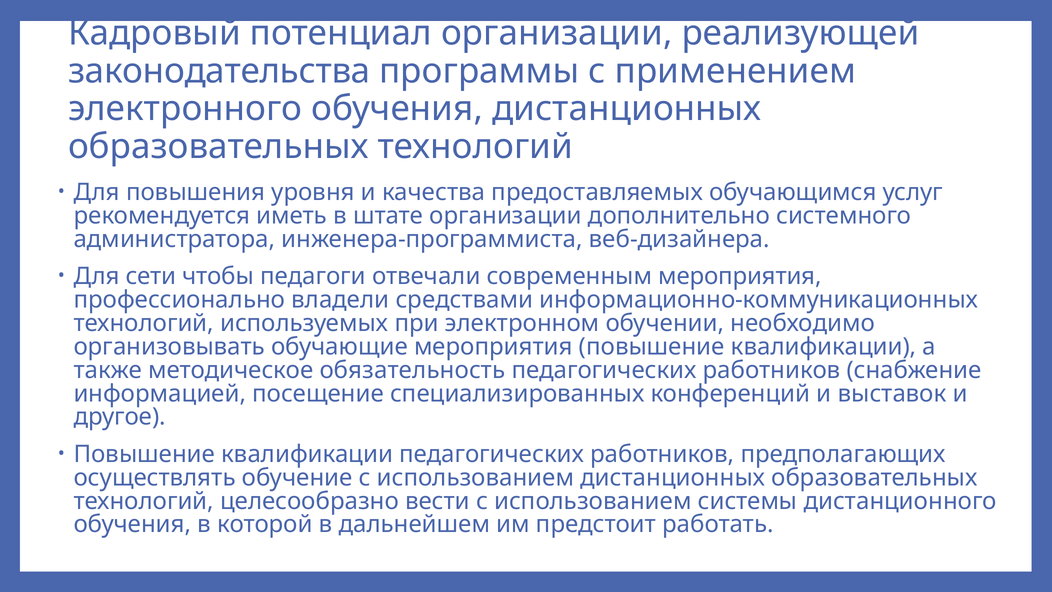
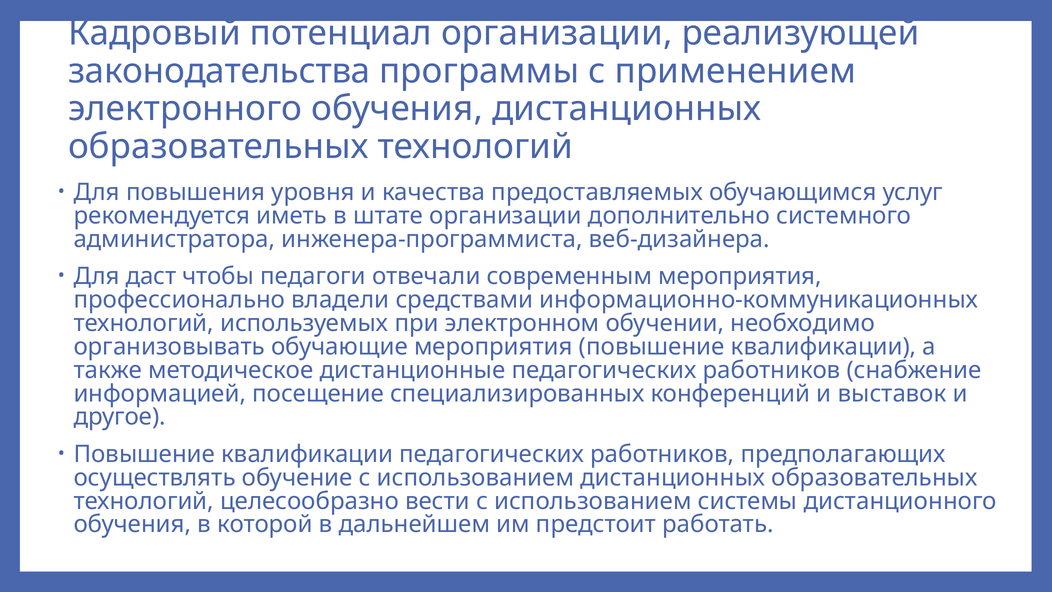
сети: сети -> даст
обязательность: обязательность -> дистанционные
